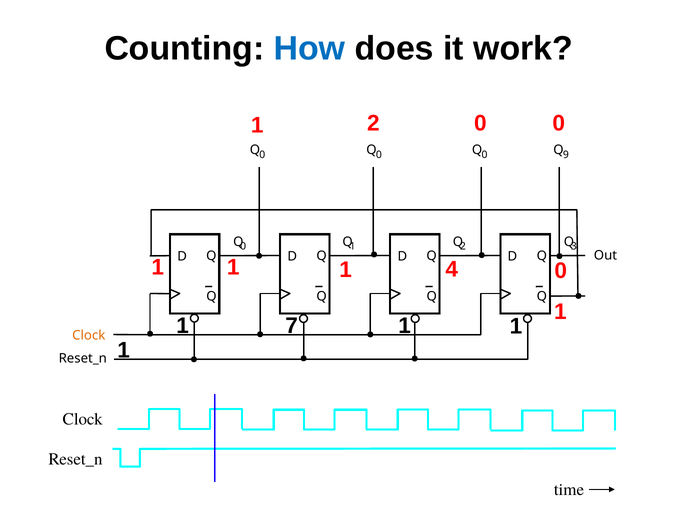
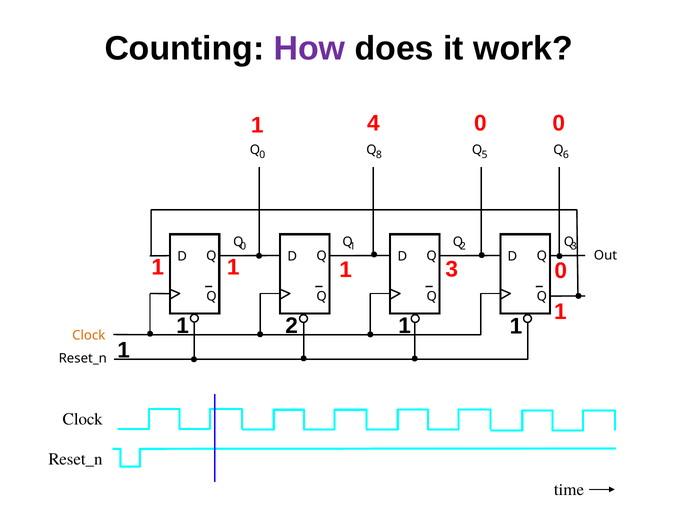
How colour: blue -> purple
1 2: 2 -> 4
0 at (379, 155): 0 -> 8
0 at (485, 155): 0 -> 5
9: 9 -> 6
1 4: 4 -> 3
1 7: 7 -> 2
